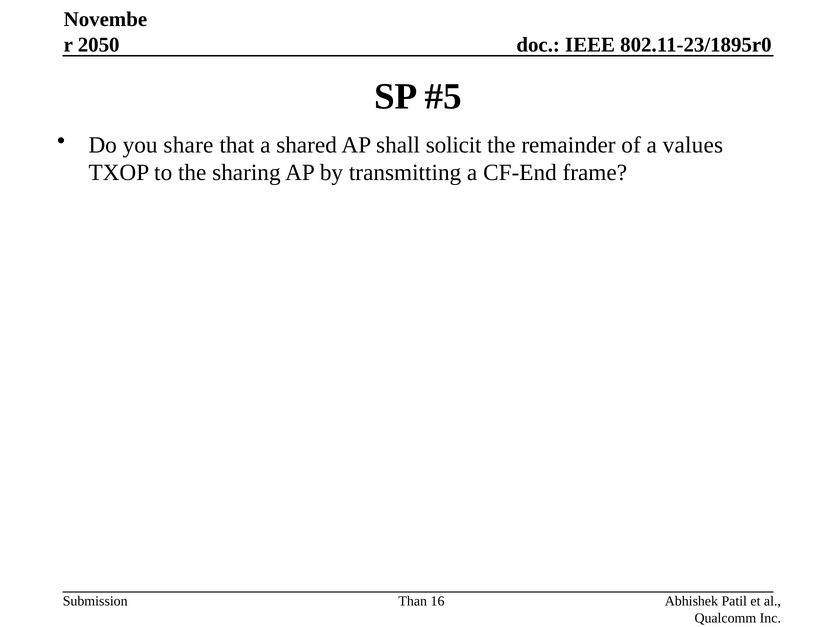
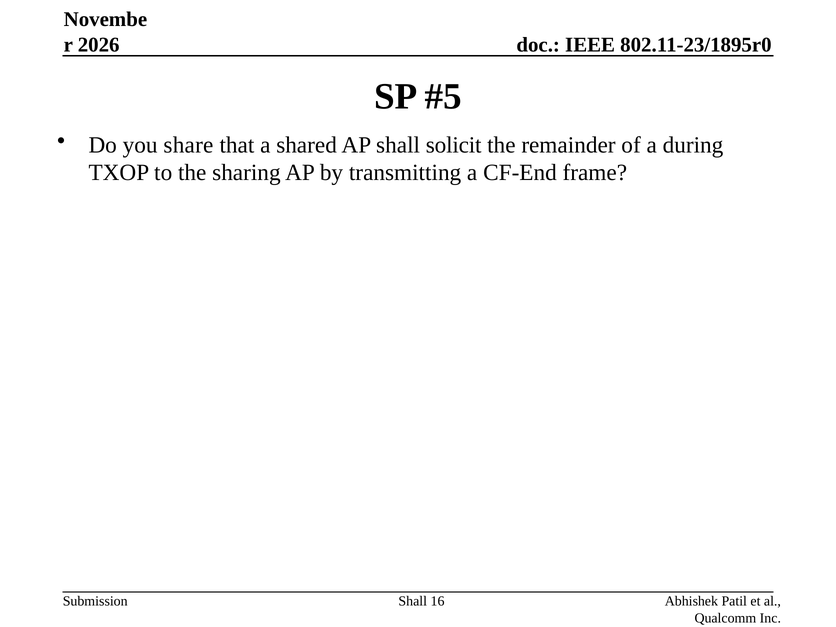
2050: 2050 -> 2026
values: values -> during
Than at (413, 601): Than -> Shall
